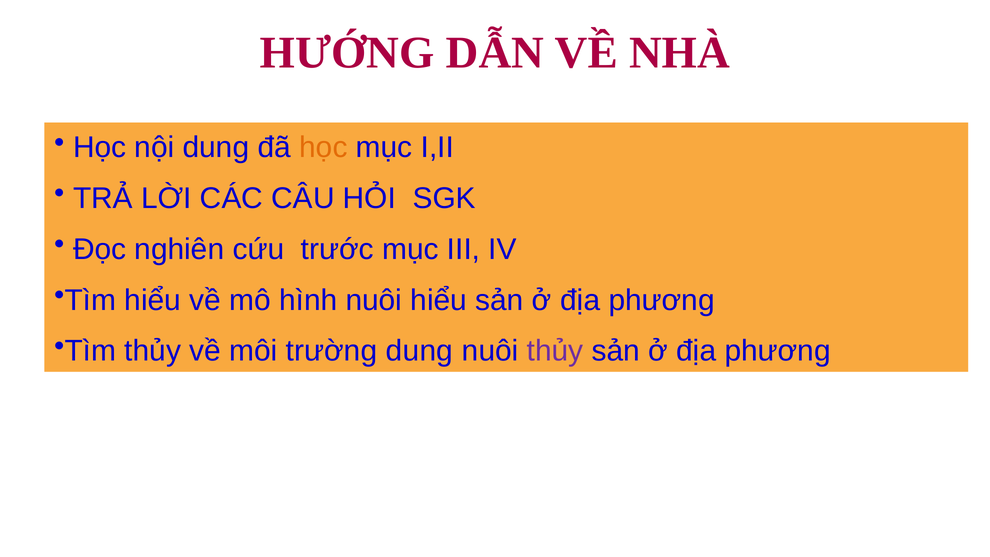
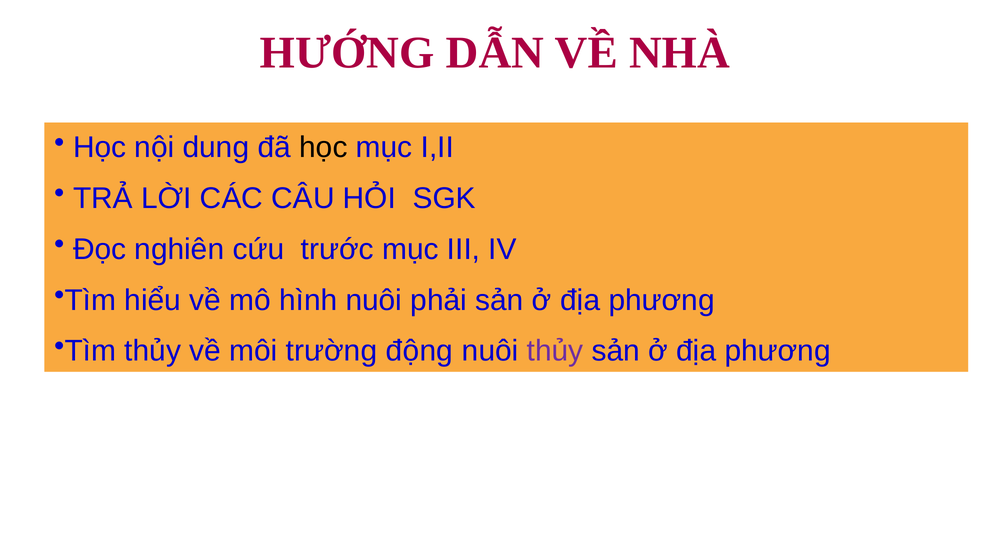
học at (323, 148) colour: orange -> black
nuôi hiểu: hiểu -> phải
trường dung: dung -> động
